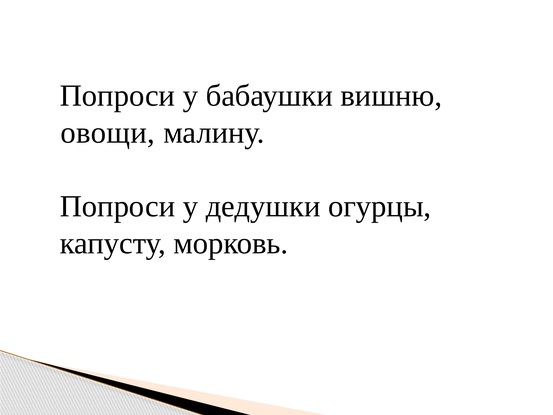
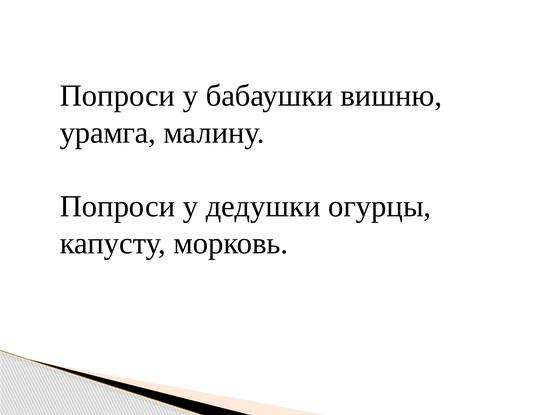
овощи: овощи -> урамга
